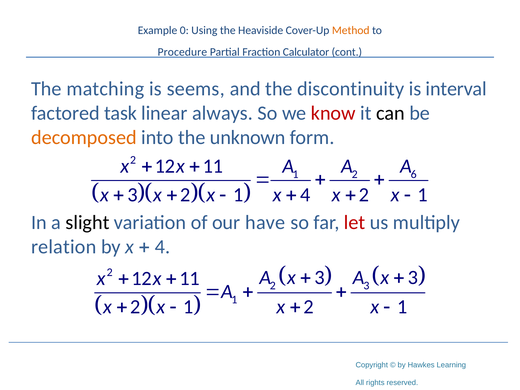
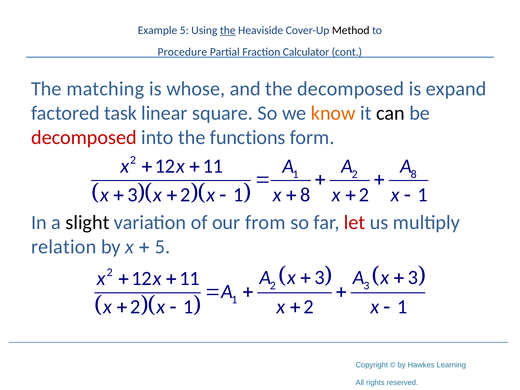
Example 0: 0 -> 5
the at (228, 30) underline: none -> present
Method colour: orange -> black
seems: seems -> whose
the discontinuity: discontinuity -> decomposed
interval: interval -> expand
always: always -> square
know colour: red -> orange
decomposed at (84, 137) colour: orange -> red
unknown: unknown -> functions
6 at (414, 174): 6 -> 8
4 at (305, 195): 4 -> 8
have: have -> from
4 at (162, 247): 4 -> 5
